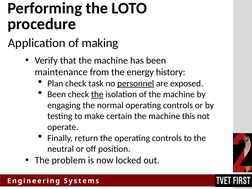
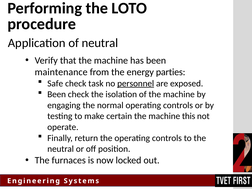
of making: making -> neutral
history: history -> parties
Plan: Plan -> Safe
the at (97, 94) underline: present -> none
problem: problem -> furnaces
